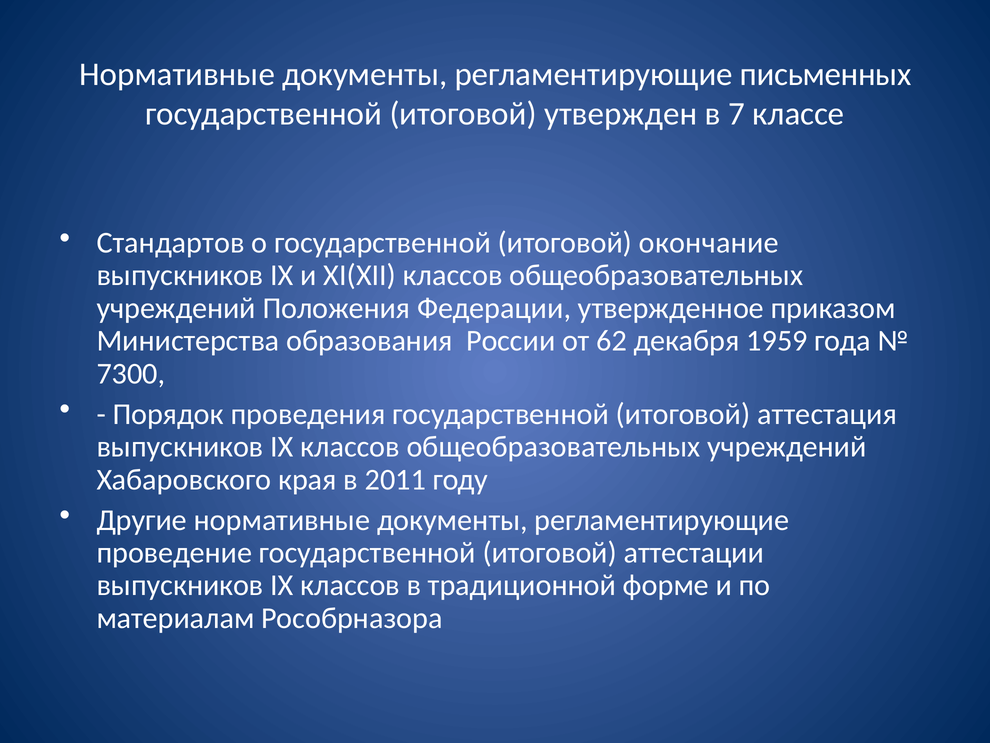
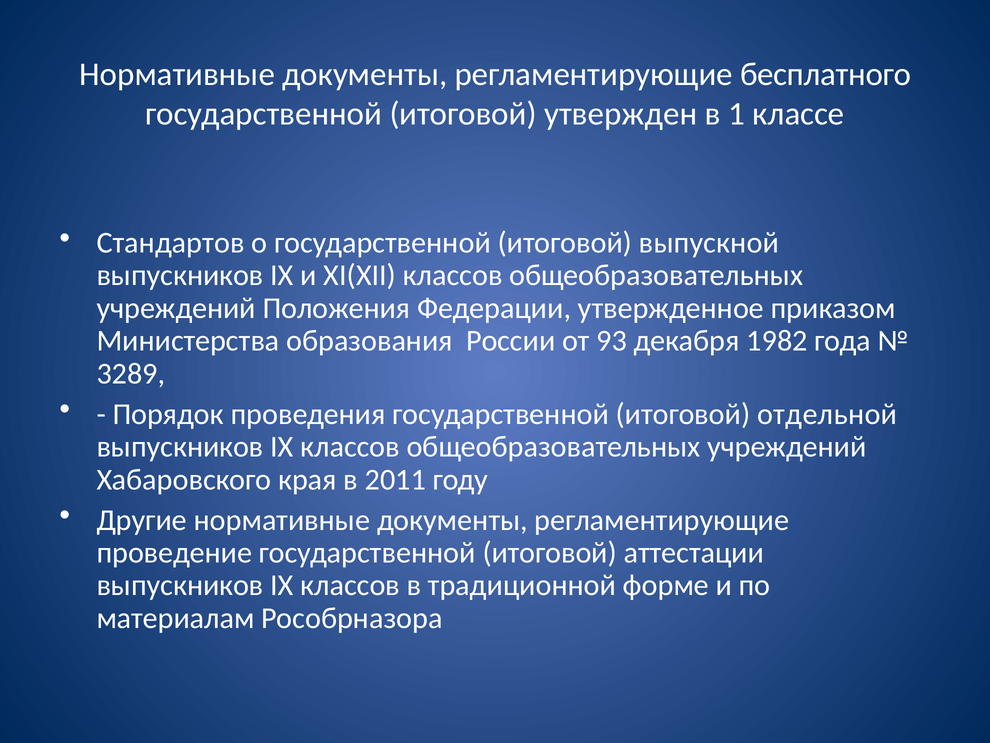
письменных: письменных -> бесплатного
7: 7 -> 1
окончание: окончание -> выпускной
62: 62 -> 93
1959: 1959 -> 1982
7300: 7300 -> 3289
аттестация: аттестация -> отдельной
